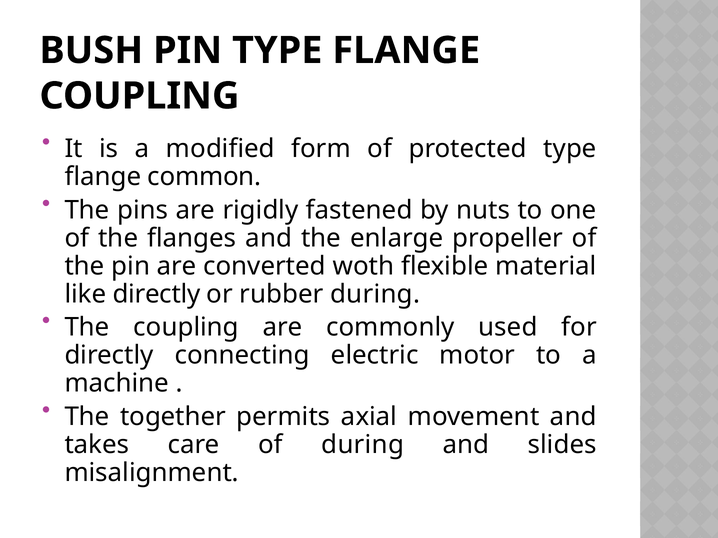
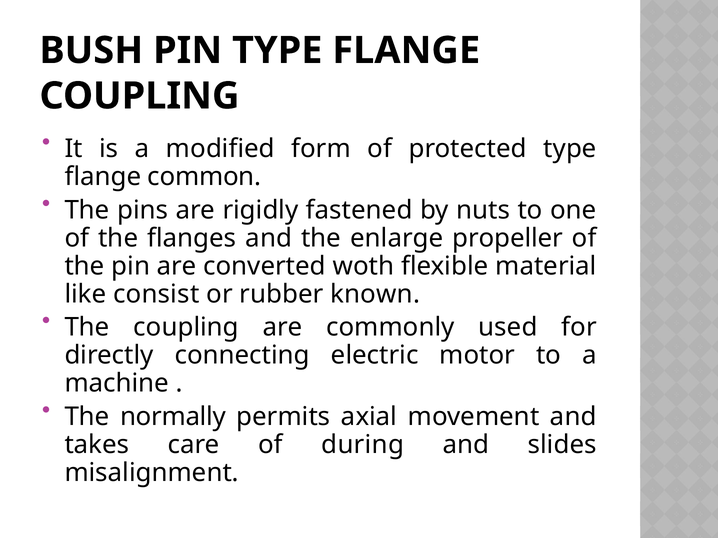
like directly: directly -> consist
rubber during: during -> known
together: together -> normally
